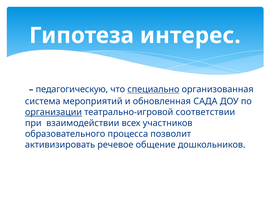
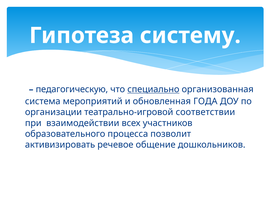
интерес: интерес -> систему
САДА: САДА -> ГОДА
организации underline: present -> none
